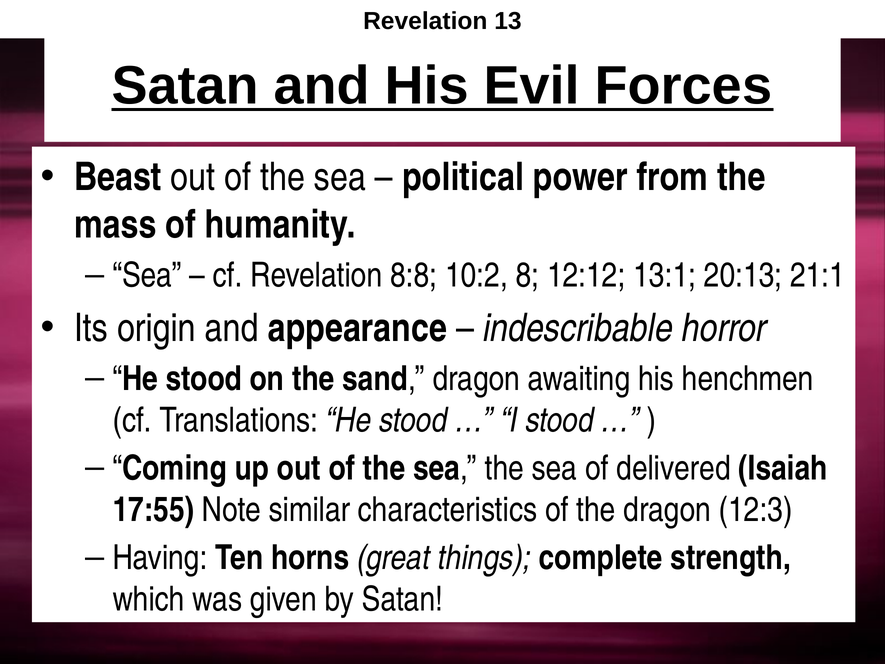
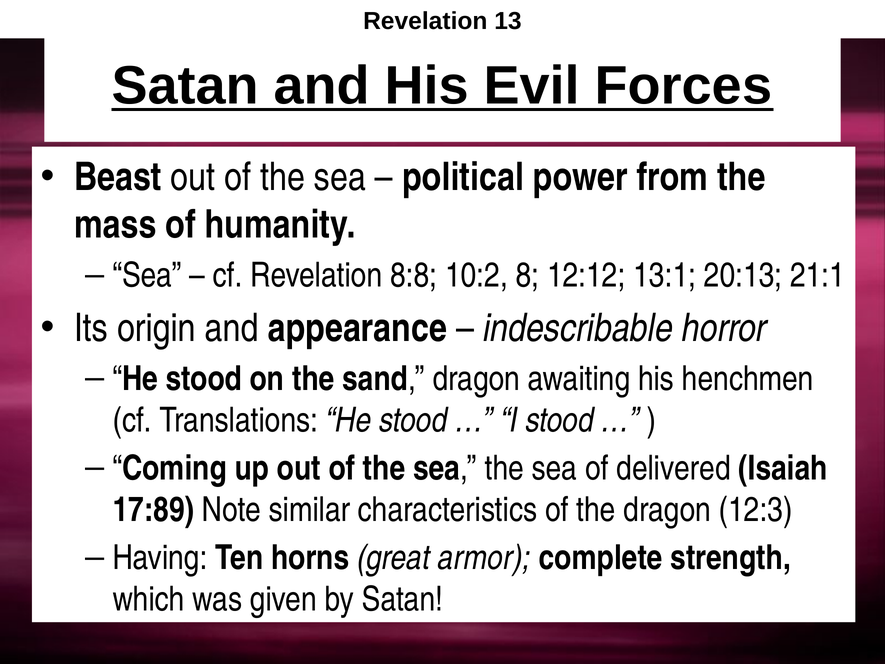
17:55: 17:55 -> 17:89
things: things -> armor
